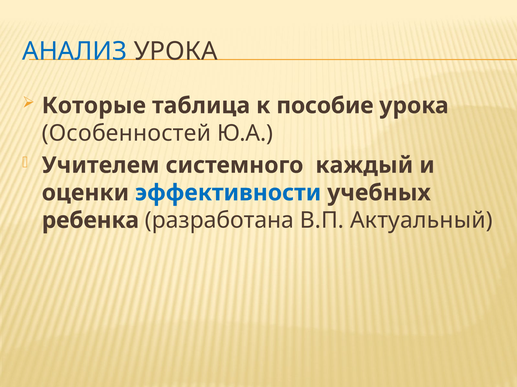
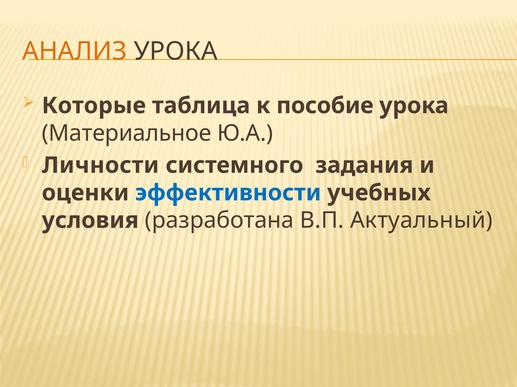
АНАЛИЗ colour: blue -> orange
Особенностей: Особенностей -> Материальное
Учителем: Учителем -> Личности
каждый: каждый -> задания
ребенка: ребенка -> условия
